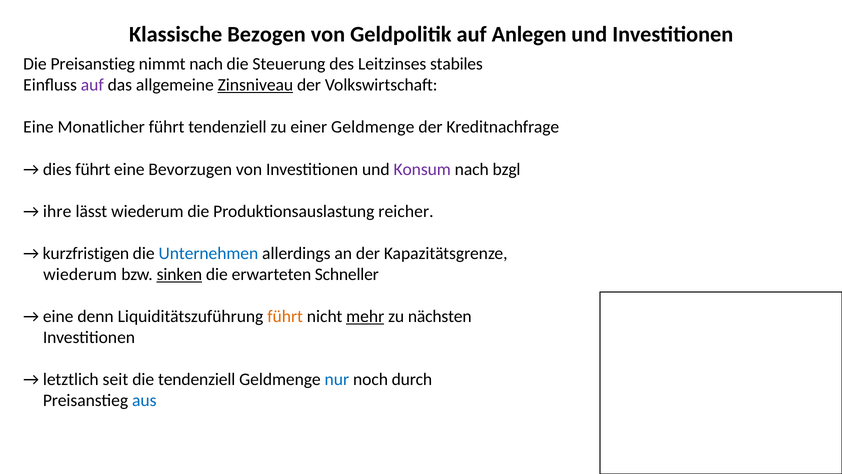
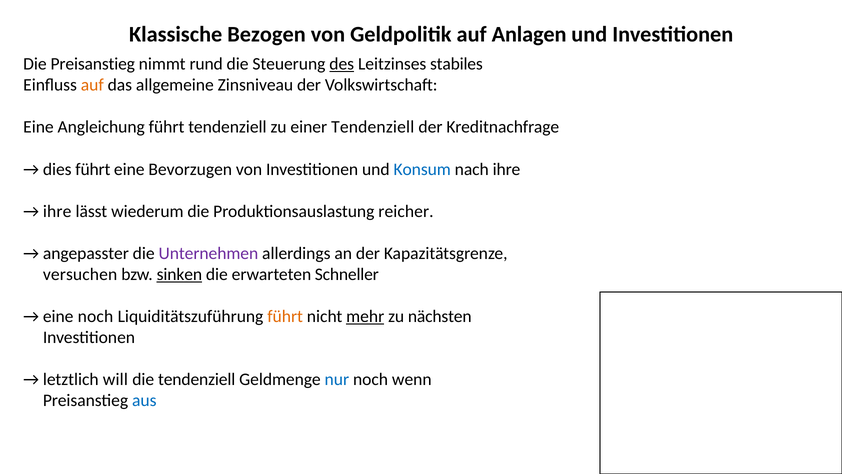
Anlegen: Anlegen -> Anlagen
nimmt nach: nach -> rund
des underline: none -> present
auf at (92, 85) colour: purple -> orange
Zinsniveau underline: present -> none
Monatlicher: Monatlicher -> Angleichung
einer Geldmenge: Geldmenge -> Tendenziell
Konsum colour: purple -> blue
nach bzgl: bzgl -> ihre
kurzfristigen: kurzfristigen -> angepasster
Unternehmen colour: blue -> purple
wiederum at (80, 274): wiederum -> versuchen
eine denn: denn -> noch
seit: seit -> will
durch: durch -> wenn
